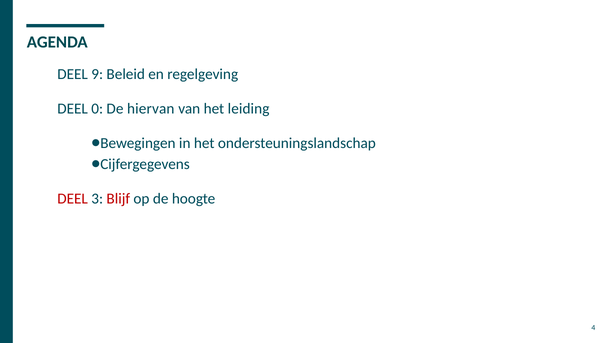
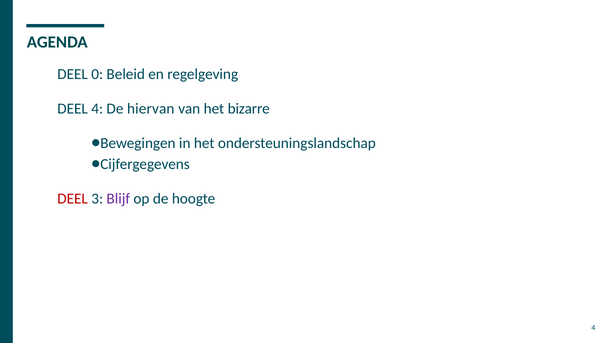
9: 9 -> 0
DEEL 0: 0 -> 4
leiding: leiding -> bizarre
Blijf colour: red -> purple
